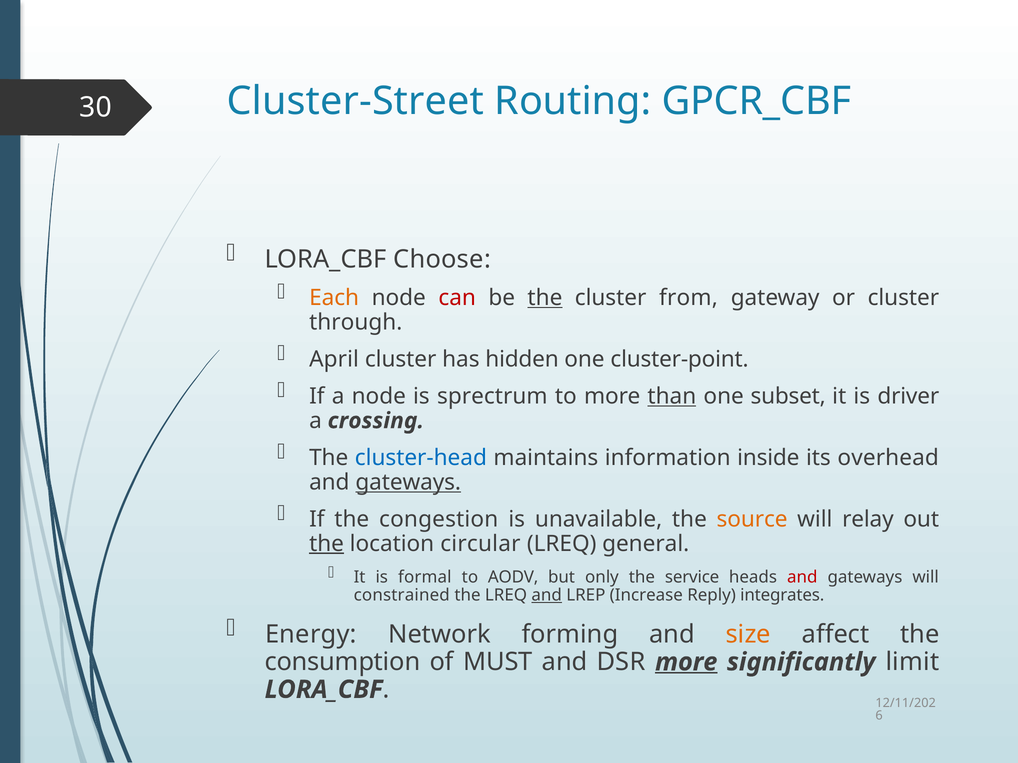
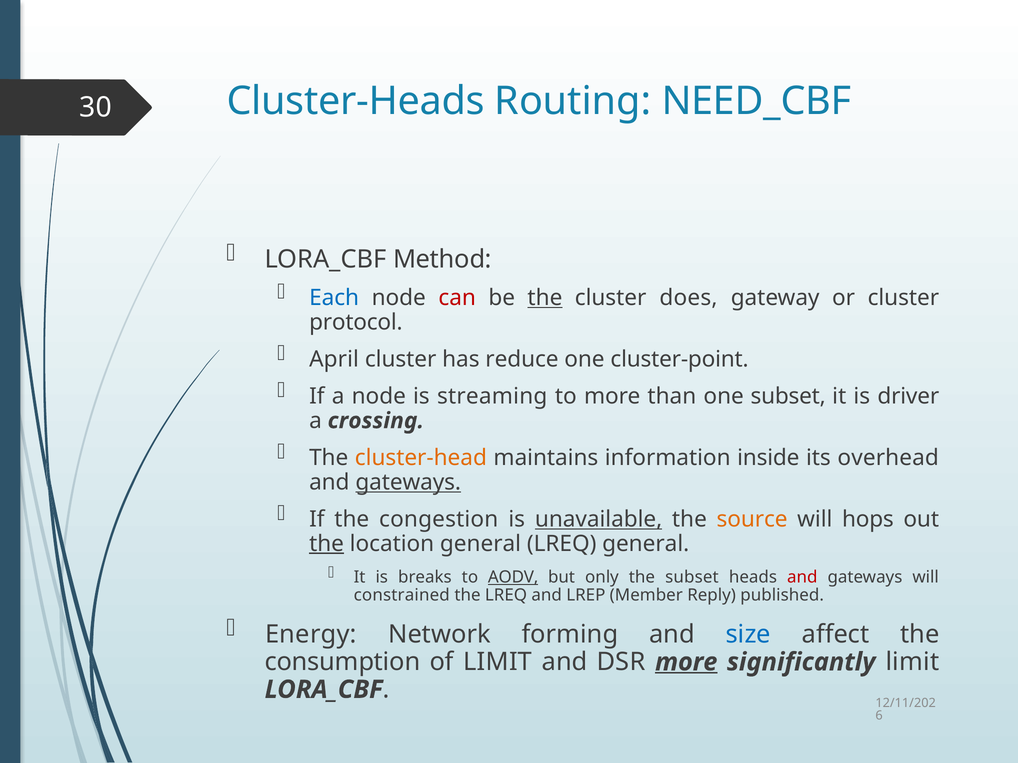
Cluster-Street: Cluster-Street -> Cluster-Heads
GPCR_CBF: GPCR_CBF -> NEED_CBF
Choose: Choose -> Method
Each colour: orange -> blue
from: from -> does
through: through -> protocol
hidden: hidden -> reduce
sprectrum: sprectrum -> streaming
than underline: present -> none
cluster-head colour: blue -> orange
unavailable underline: none -> present
relay: relay -> hops
location circular: circular -> general
formal: formal -> breaks
AODV underline: none -> present
the service: service -> subset
and at (547, 596) underline: present -> none
Increase: Increase -> Member
integrates: integrates -> published
size colour: orange -> blue
of MUST: MUST -> LIMIT
